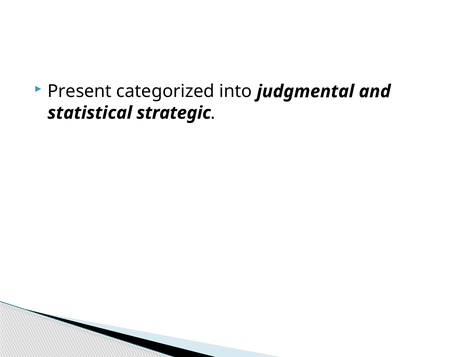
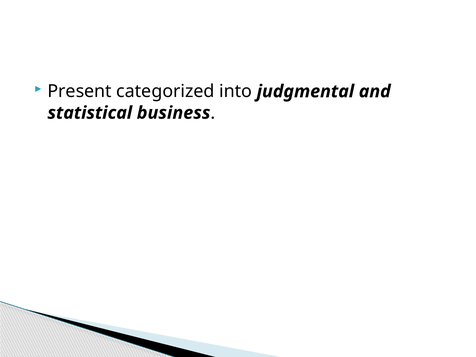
strategic: strategic -> business
